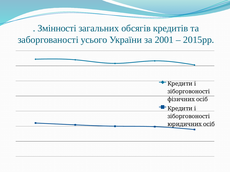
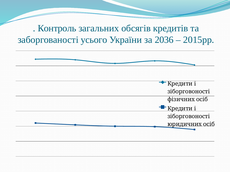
Змінності: Змінності -> Контроль
2001: 2001 -> 2036
